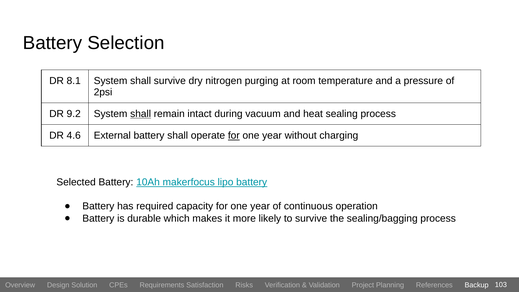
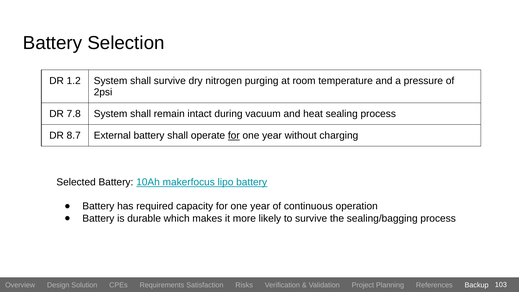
8.1: 8.1 -> 1.2
9.2: 9.2 -> 7.8
shall at (141, 114) underline: present -> none
4.6: 4.6 -> 8.7
